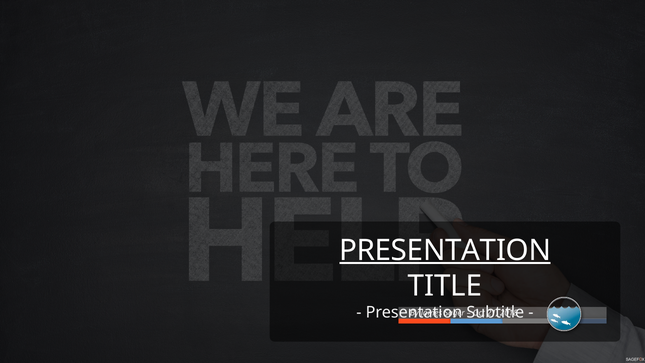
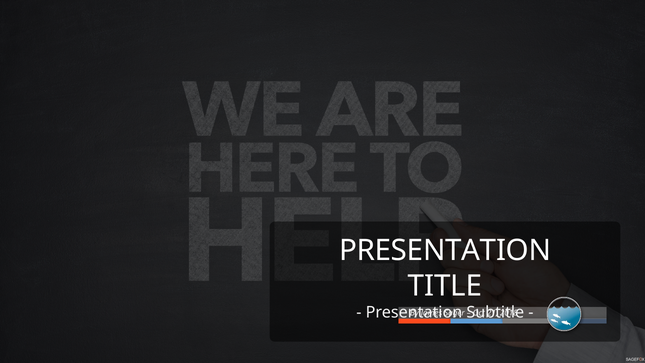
PRESENTATION at (445, 250) underline: present -> none
